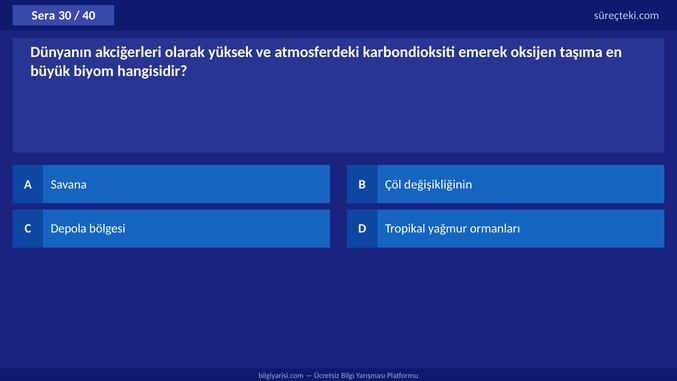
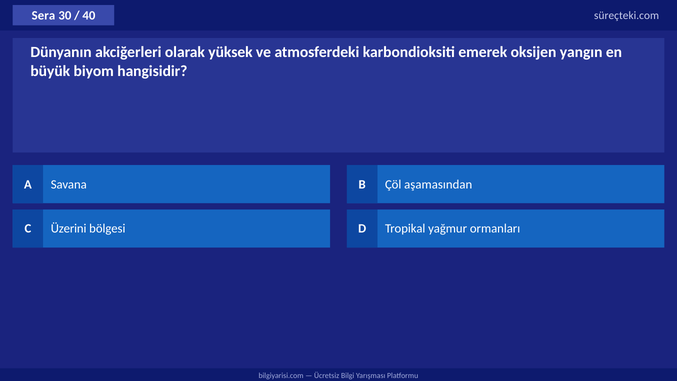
taşıma: taşıma -> yangın
değişikliğinin: değişikliğinin -> aşamasından
Depola: Depola -> Üzerini
